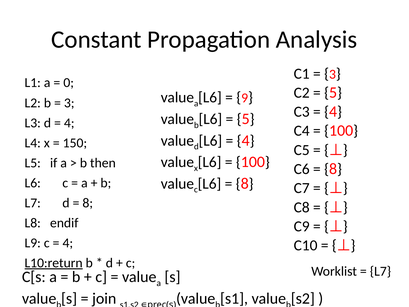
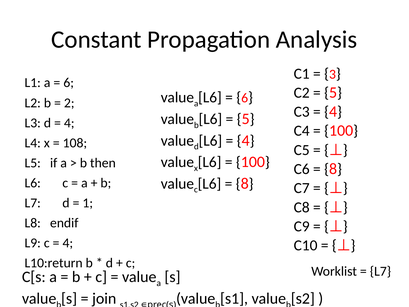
0 at (69, 83): 0 -> 6
9 at (245, 98): 9 -> 6
3 at (69, 103): 3 -> 2
150: 150 -> 108
8 at (88, 203): 8 -> 1
L10:return underline: present -> none
